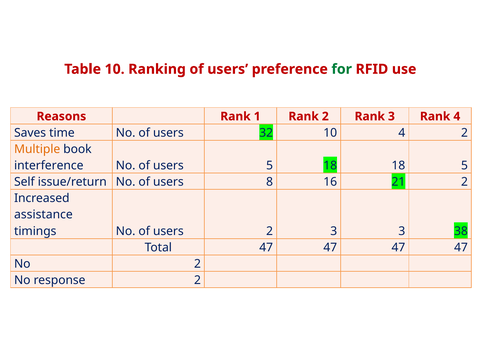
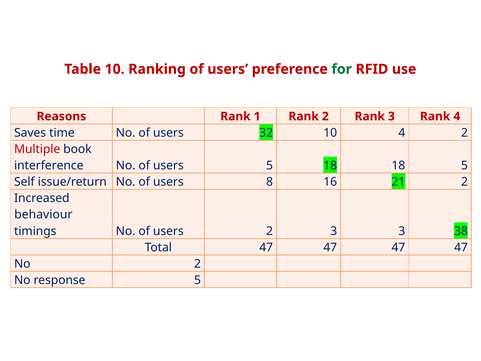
Multiple colour: orange -> red
assistance: assistance -> behaviour
response 2: 2 -> 5
